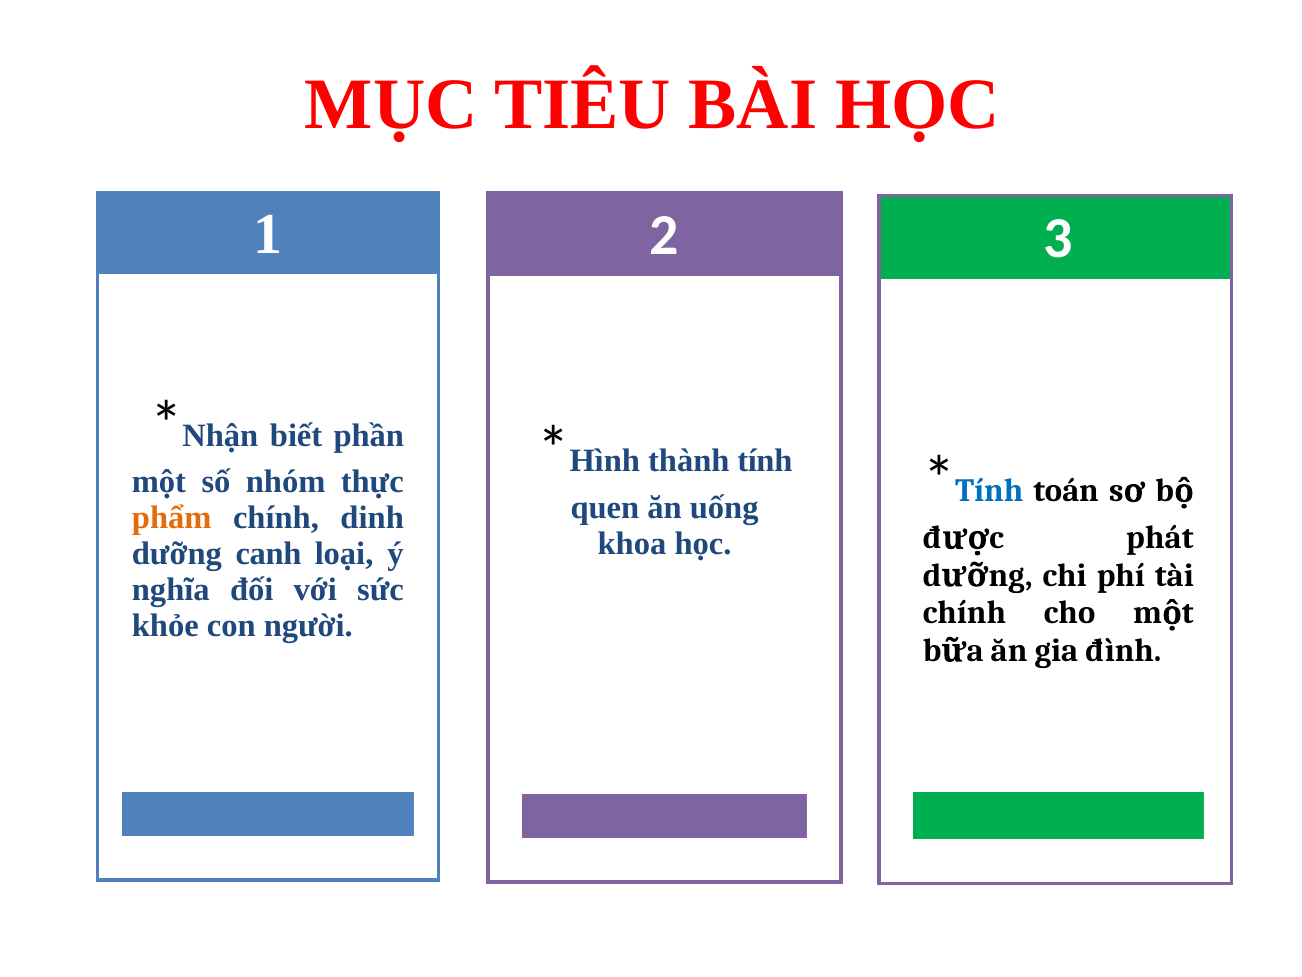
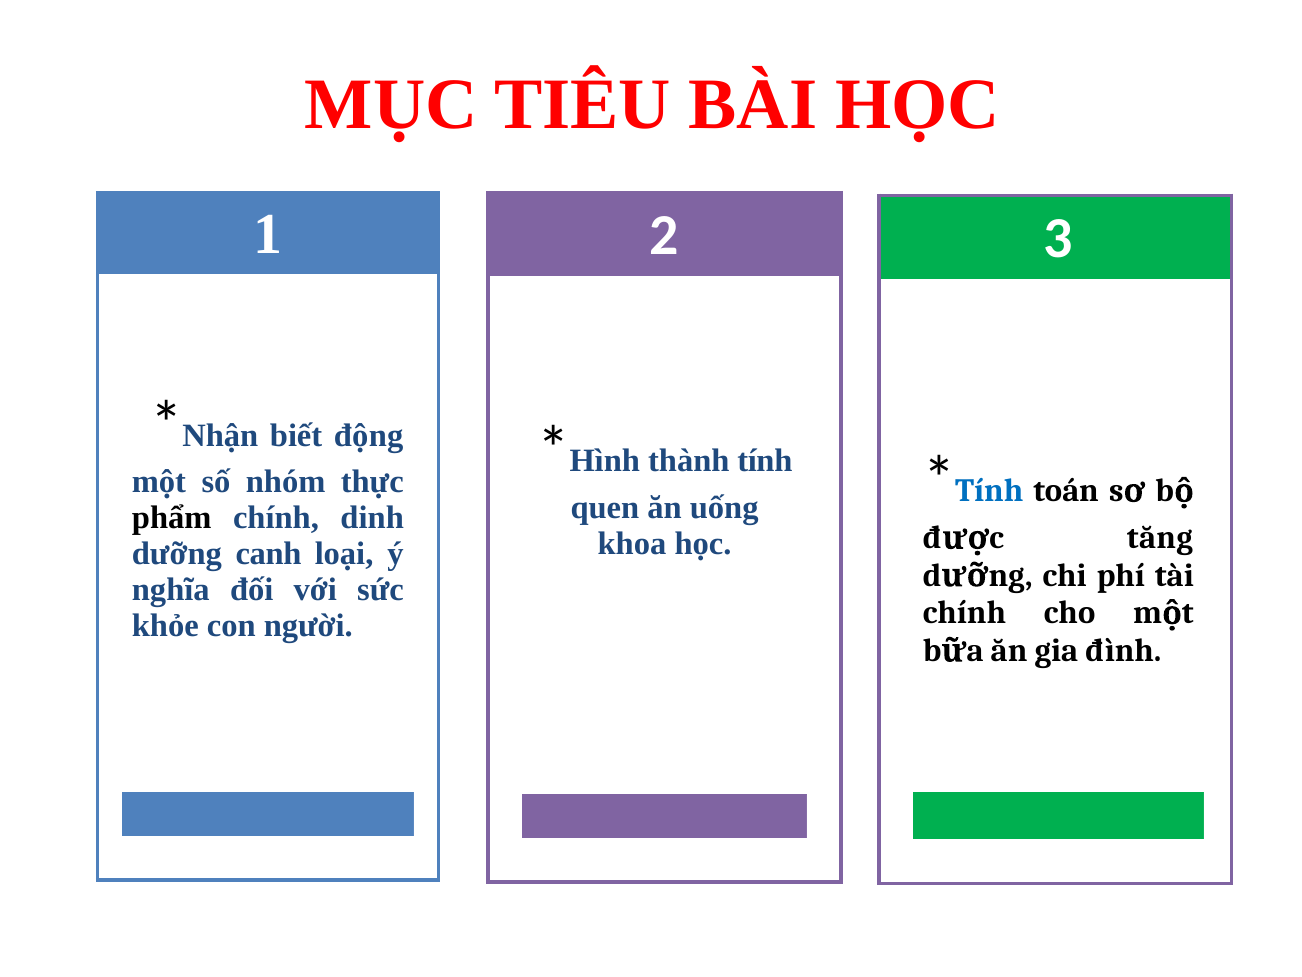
phần: phần -> động
phẩm colour: orange -> black
phát: phát -> tăng
